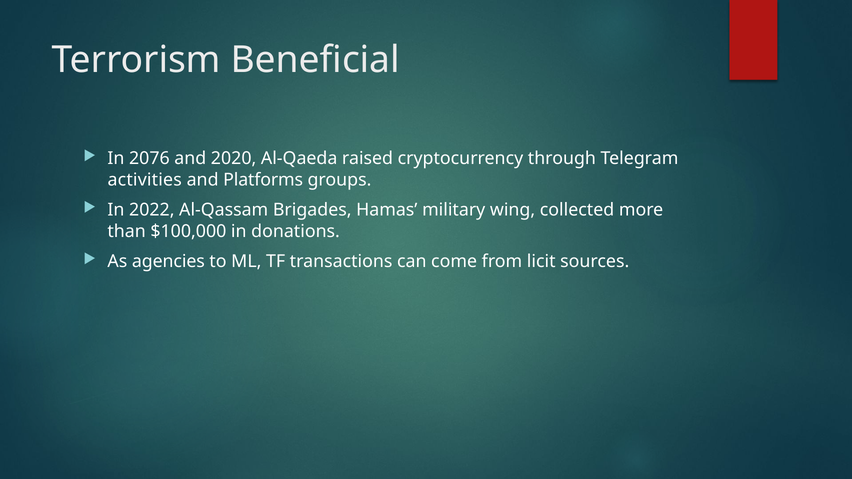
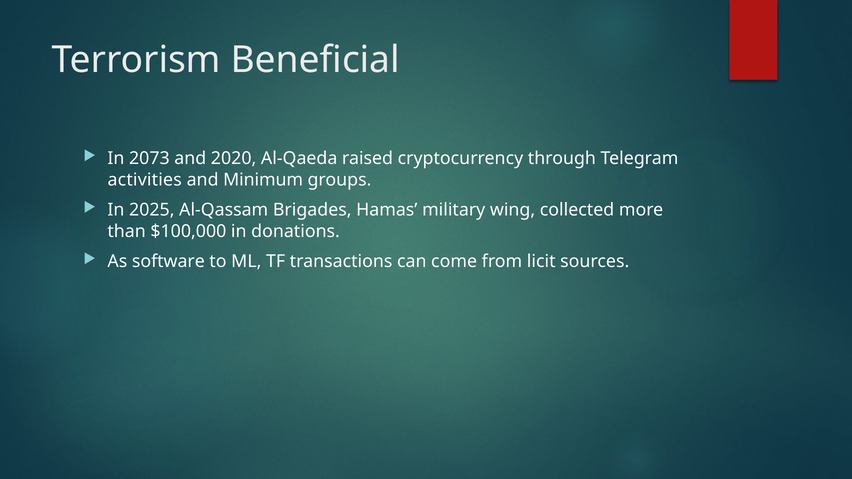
2076: 2076 -> 2073
Platforms: Platforms -> Minimum
2022: 2022 -> 2025
agencies: agencies -> software
